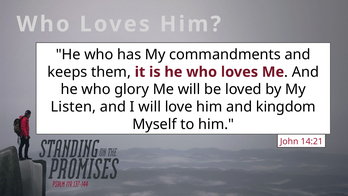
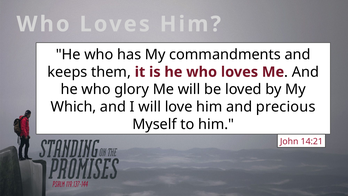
Listen: Listen -> Which
kingdom: kingdom -> precious
